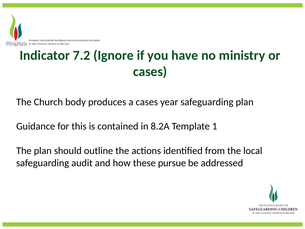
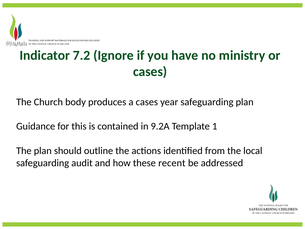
8.2A: 8.2A -> 9.2A
pursue: pursue -> recent
